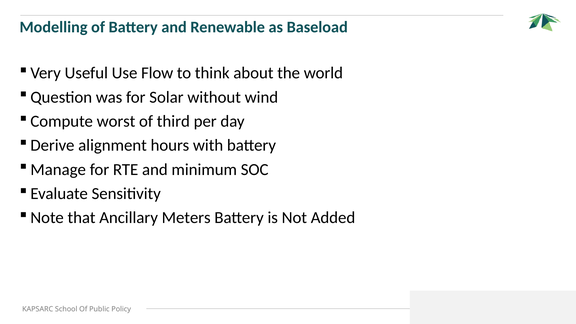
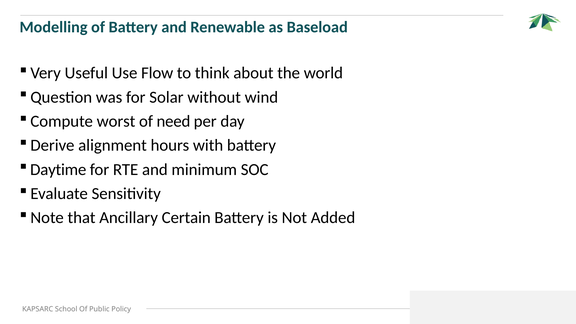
third: third -> need
Manage: Manage -> Daytime
Meters: Meters -> Certain
